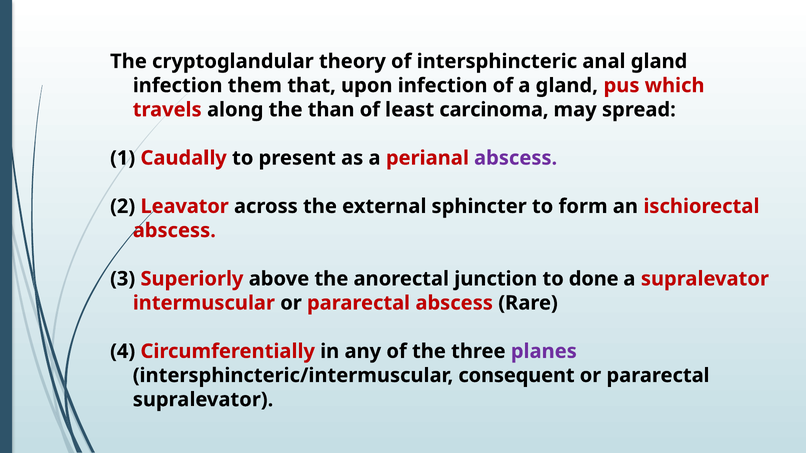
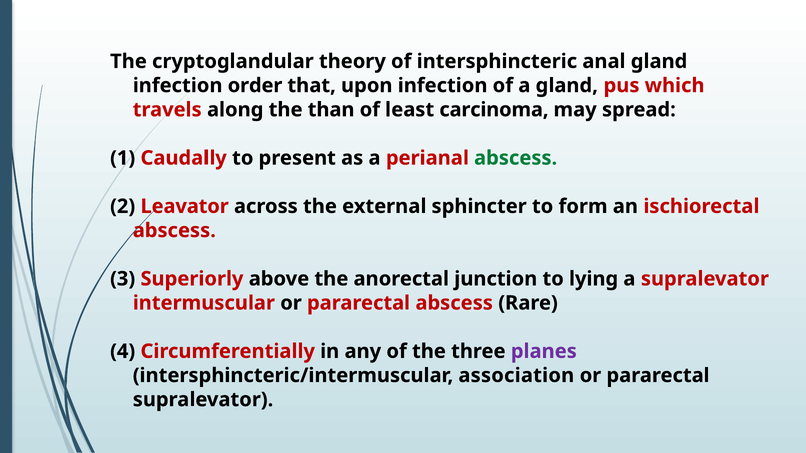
them: them -> order
abscess at (516, 158) colour: purple -> green
done: done -> lying
consequent: consequent -> association
